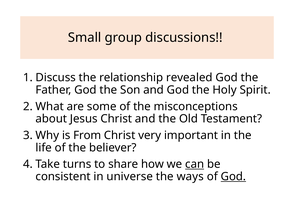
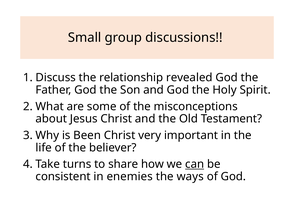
From: From -> Been
universe: universe -> enemies
God at (233, 176) underline: present -> none
